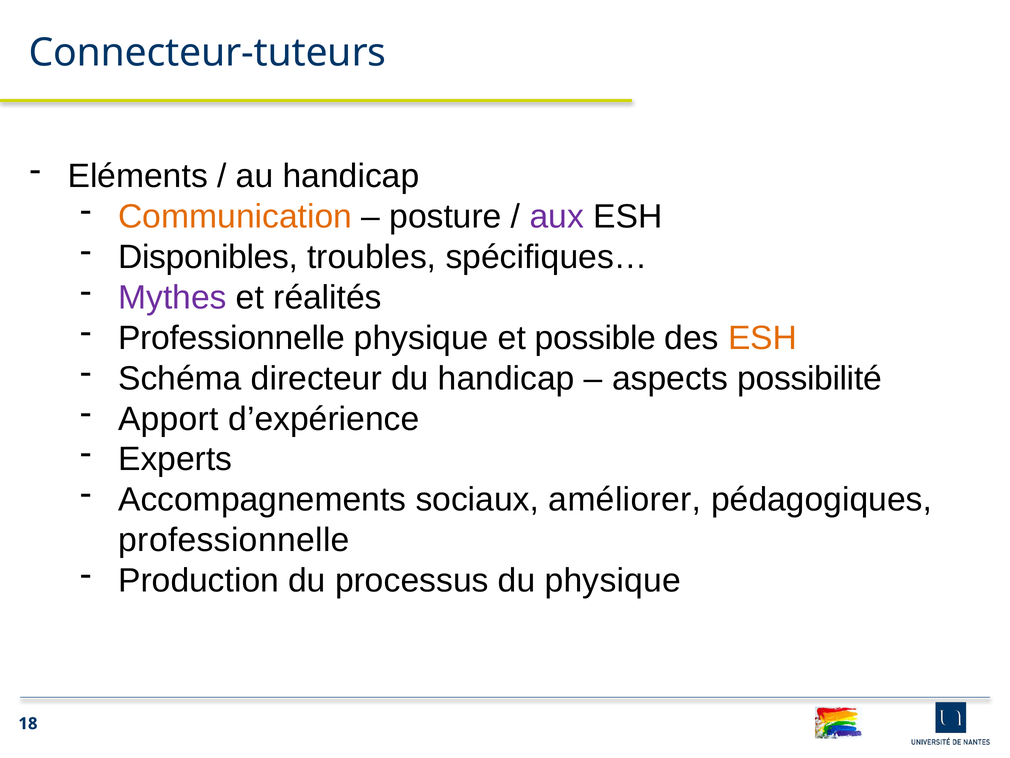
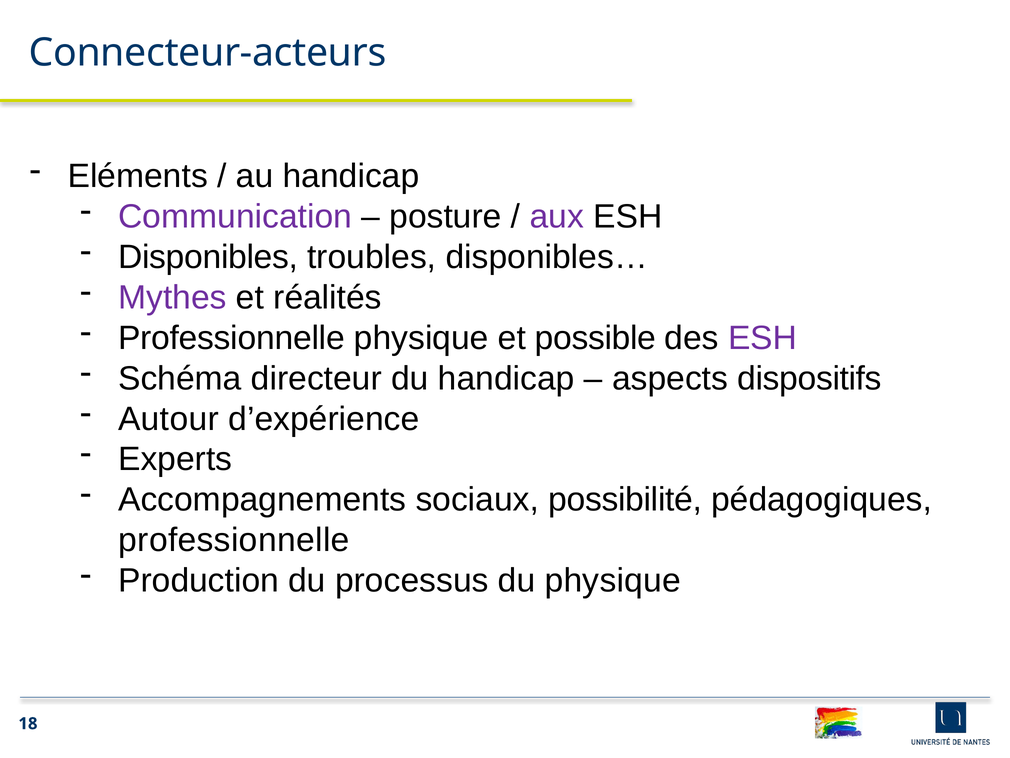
Connecteur-tuteurs: Connecteur-tuteurs -> Connecteur-acteurs
Communication colour: orange -> purple
spécifiques…: spécifiques… -> disponibles…
ESH at (763, 338) colour: orange -> purple
possibilité: possibilité -> dispositifs
Apport: Apport -> Autour
améliorer: améliorer -> possibilité
